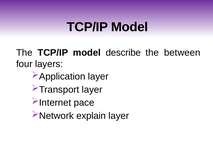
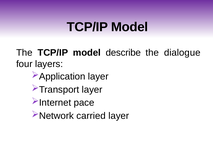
between: between -> dialogue
explain: explain -> carried
